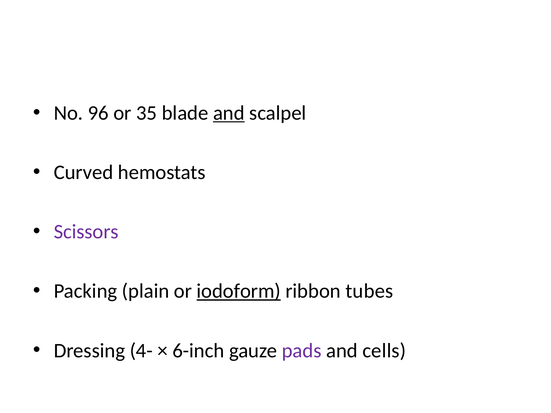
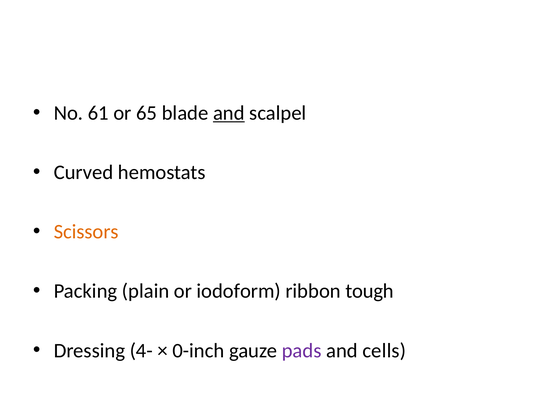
96: 96 -> 61
35: 35 -> 65
Scissors colour: purple -> orange
iodoform underline: present -> none
tubes: tubes -> tough
6-inch: 6-inch -> 0-inch
